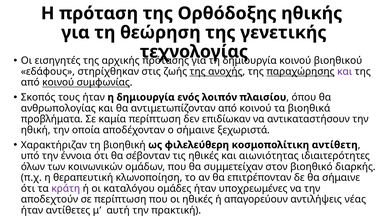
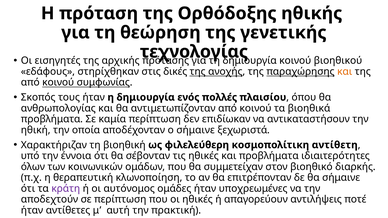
ζωής: ζωής -> δικές
και at (345, 72) colour: purple -> orange
λοιπόν: λοιπόν -> πολλές
και αιωνιότητας: αιωνιότητας -> προβλήματα
καταλόγου: καταλόγου -> αυτόνομος
νέας: νέας -> ποτέ
